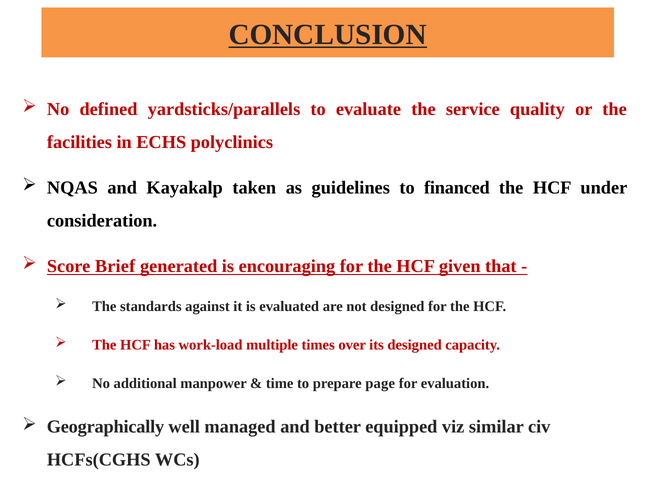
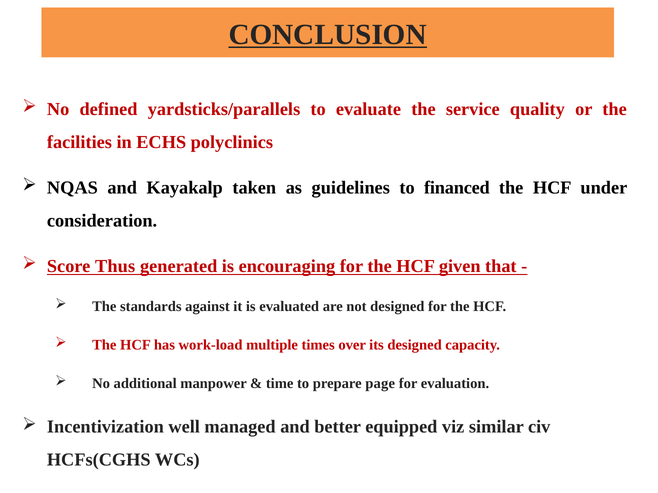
Brief: Brief -> Thus
Geographically: Geographically -> Incentivization
